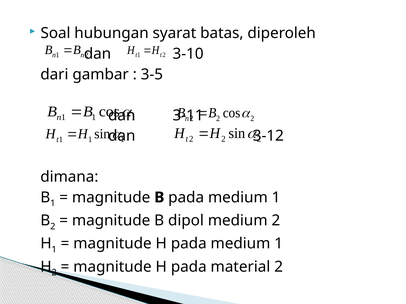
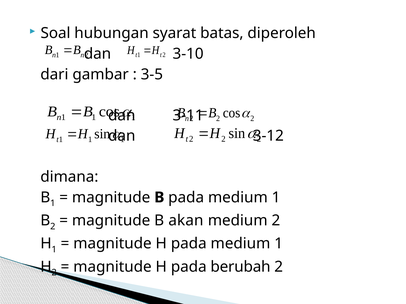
dipol: dipol -> akan
material: material -> berubah
